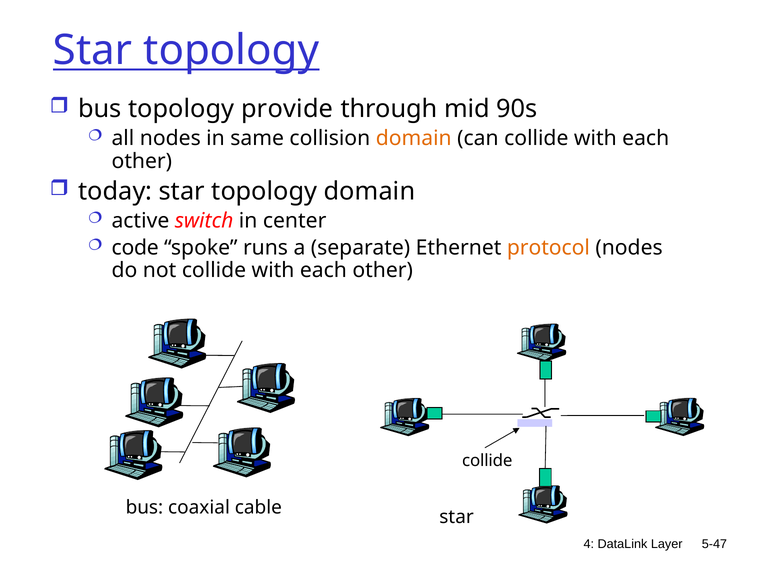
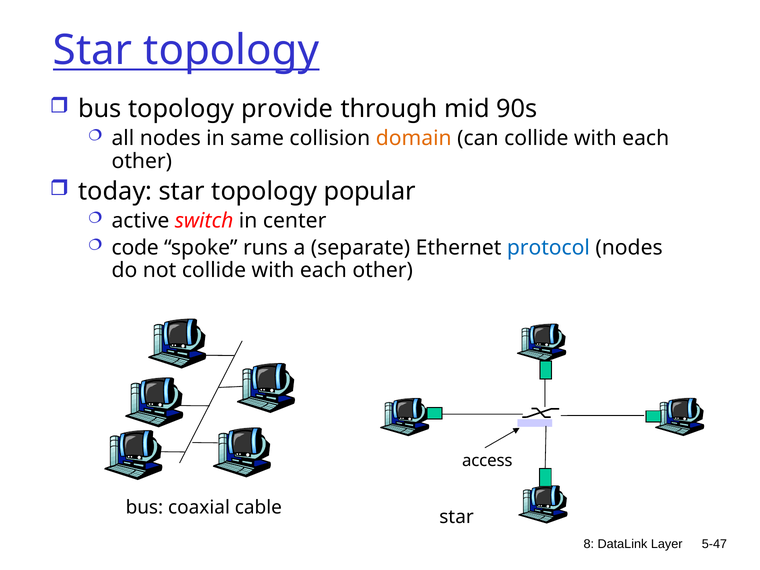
topology domain: domain -> popular
protocol colour: orange -> blue
collide at (487, 460): collide -> access
4: 4 -> 8
